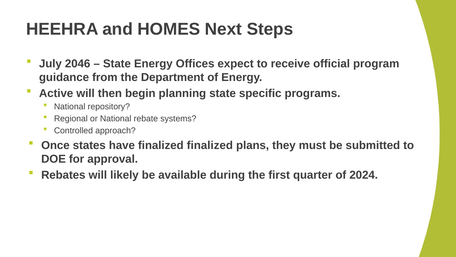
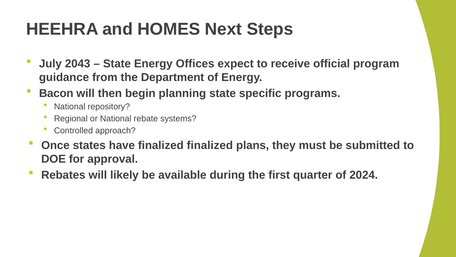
2046: 2046 -> 2043
Active: Active -> Bacon
